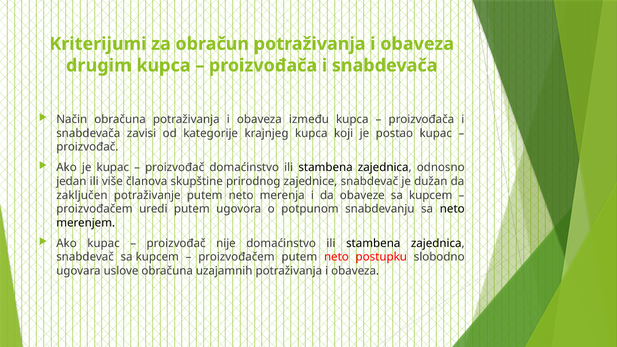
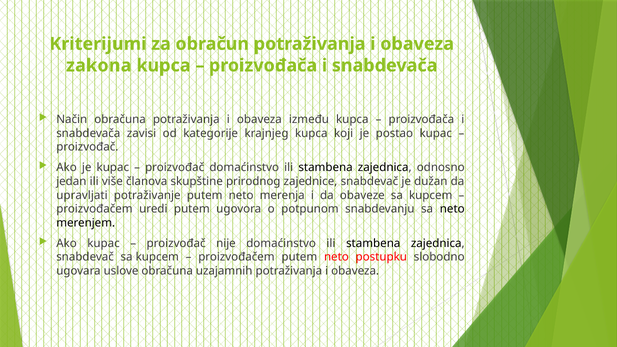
drugim: drugim -> zakona
zaključen: zaključen -> upravljati
